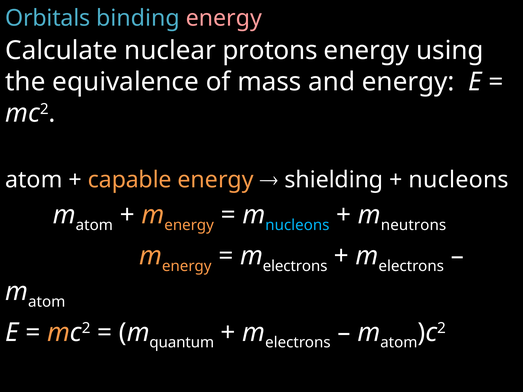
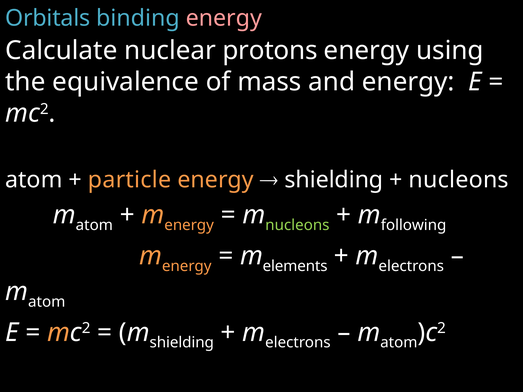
capable: capable -> particle
nucleons at (297, 225) colour: light blue -> light green
neutrons: neutrons -> following
electrons at (295, 266): electrons -> elements
quantum at (182, 343): quantum -> shielding
